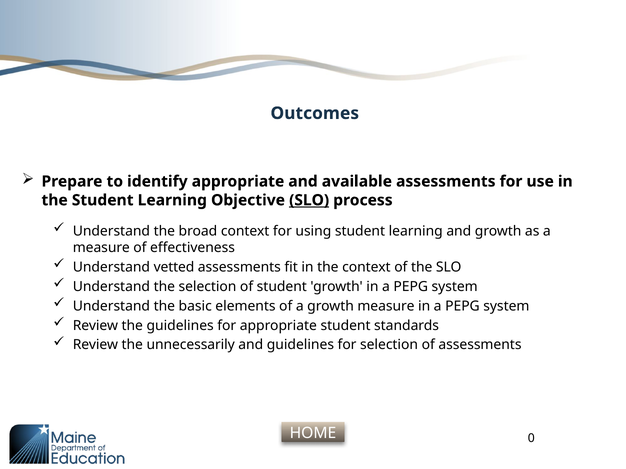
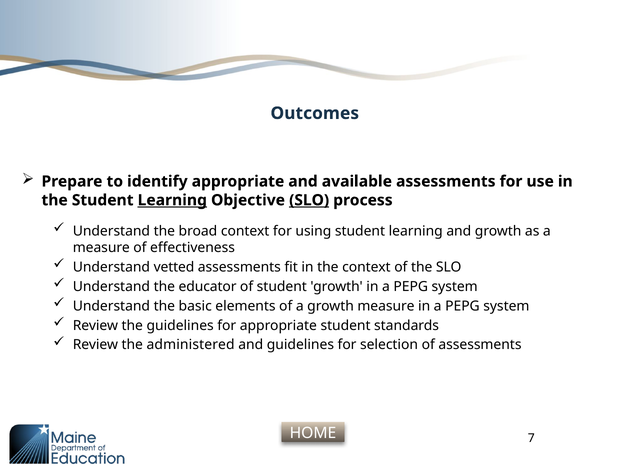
Learning at (172, 200) underline: none -> present
the selection: selection -> educator
unnecessarily: unnecessarily -> administered
0: 0 -> 7
